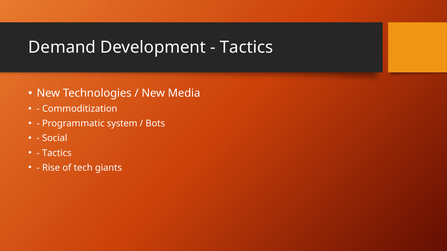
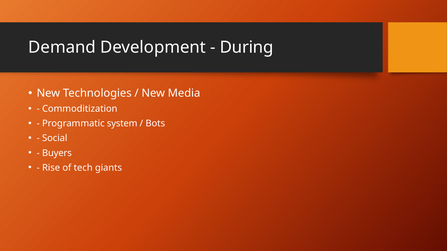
Tactics at (247, 47): Tactics -> During
Tactics at (57, 153): Tactics -> Buyers
